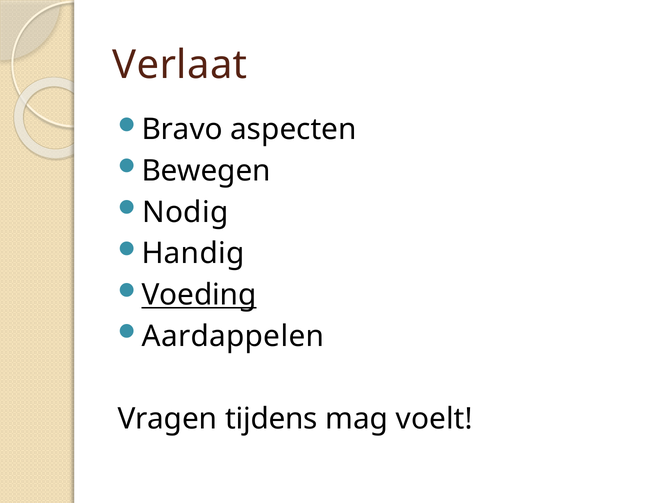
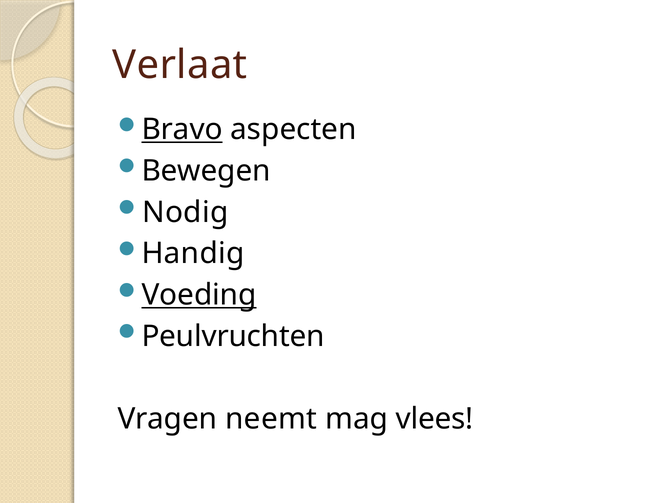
Bravo underline: none -> present
Aardappelen: Aardappelen -> Peulvruchten
tijdens: tijdens -> neemt
voelt: voelt -> vlees
